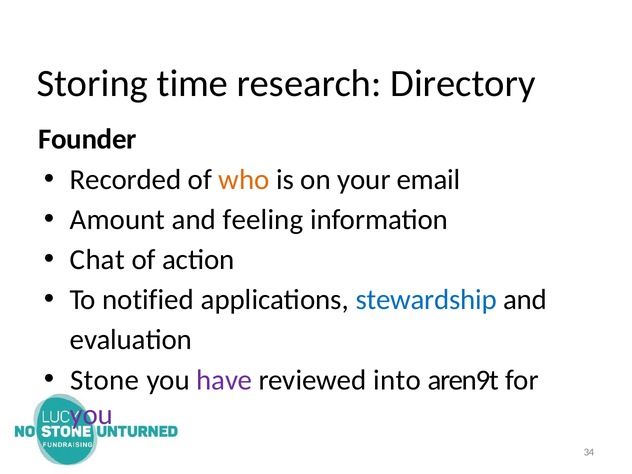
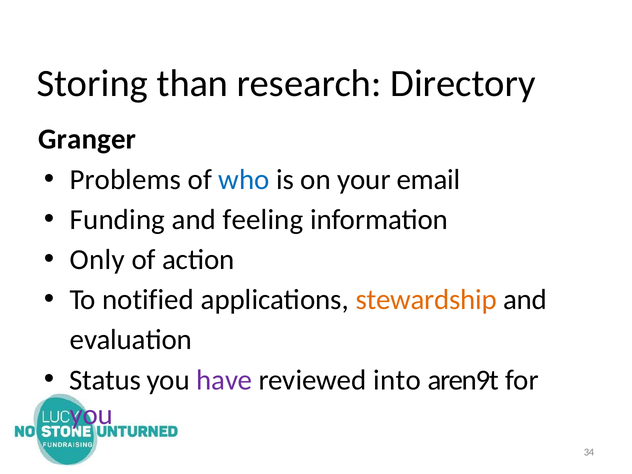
time: time -> than
Founder: Founder -> Granger
Recorded: Recorded -> Problems
who colour: orange -> blue
Amount: Amount -> Funding
Chat: Chat -> Only
stewardship colour: blue -> orange
Stone: Stone -> Status
